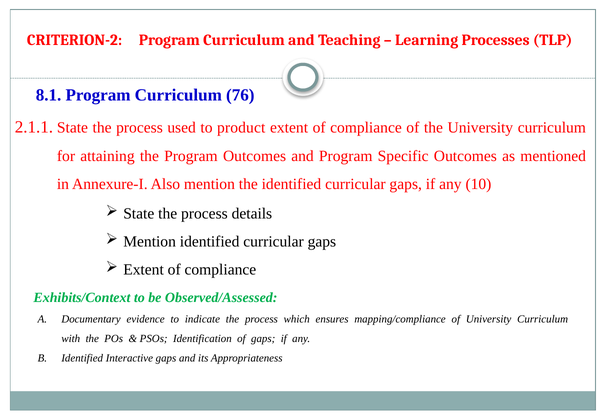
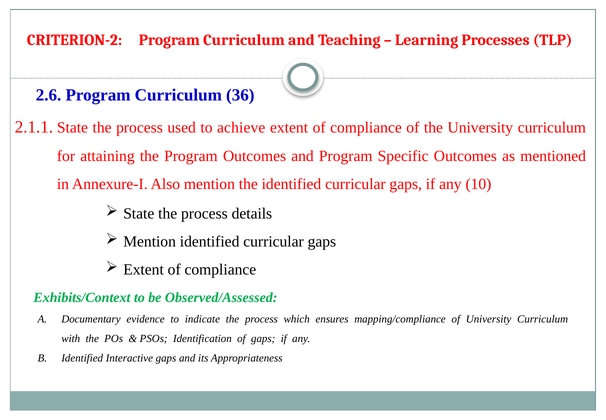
8.1: 8.1 -> 2.6
76: 76 -> 36
product: product -> achieve
